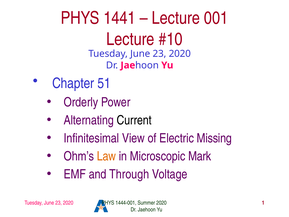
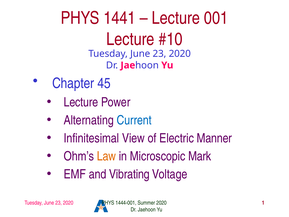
51: 51 -> 45
Orderly at (81, 102): Orderly -> Lecture
Current colour: black -> blue
Missing: Missing -> Manner
Through: Through -> Vibrating
